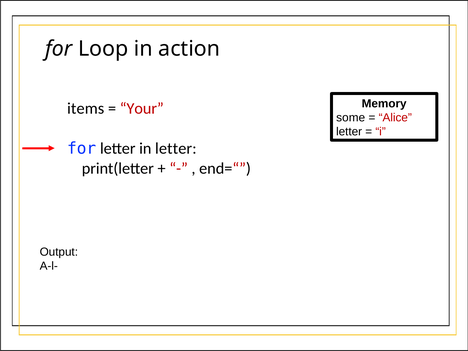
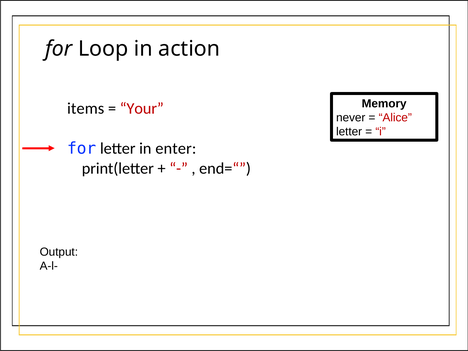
some: some -> never
in letter: letter -> enter
